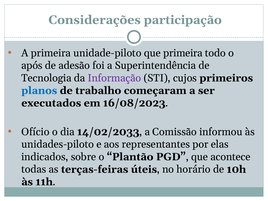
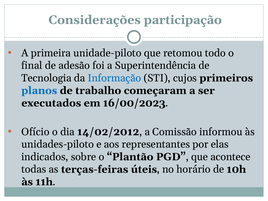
que primeira: primeira -> retomou
após: após -> final
Informação colour: purple -> blue
16/08/2023: 16/08/2023 -> 16/00/2023
14/02/2033: 14/02/2033 -> 14/02/2012
